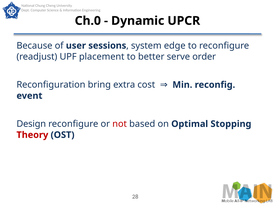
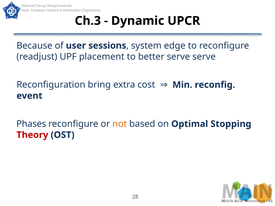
Ch.0: Ch.0 -> Ch.3
serve order: order -> serve
Design: Design -> Phases
not colour: red -> orange
